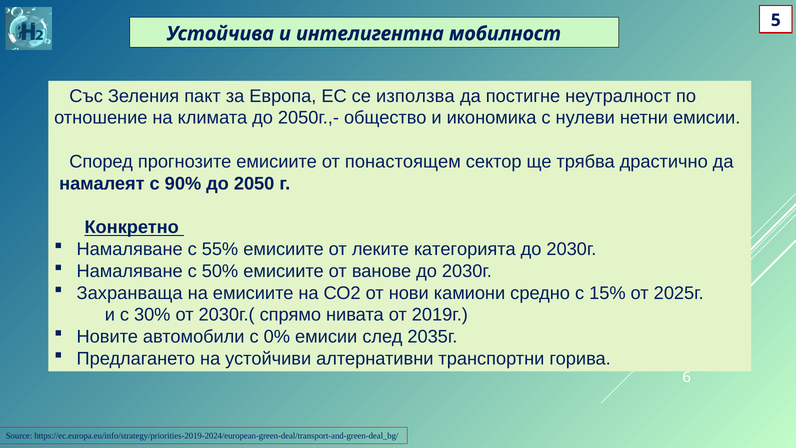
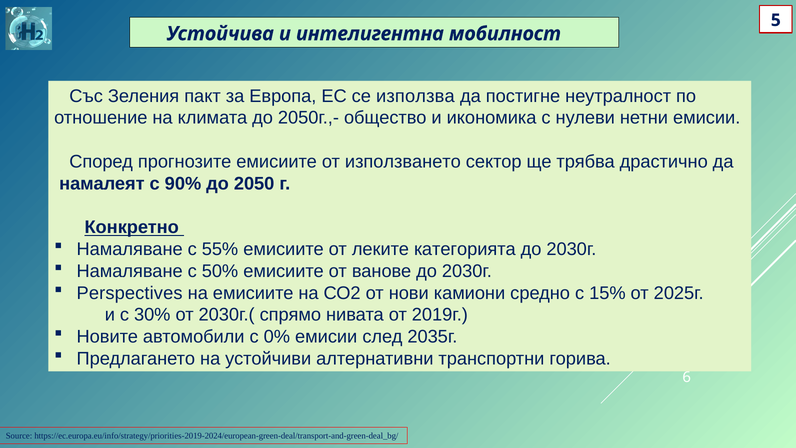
понастоящем: понастоящем -> използването
Захранваща: Захранваща -> Perspectives
